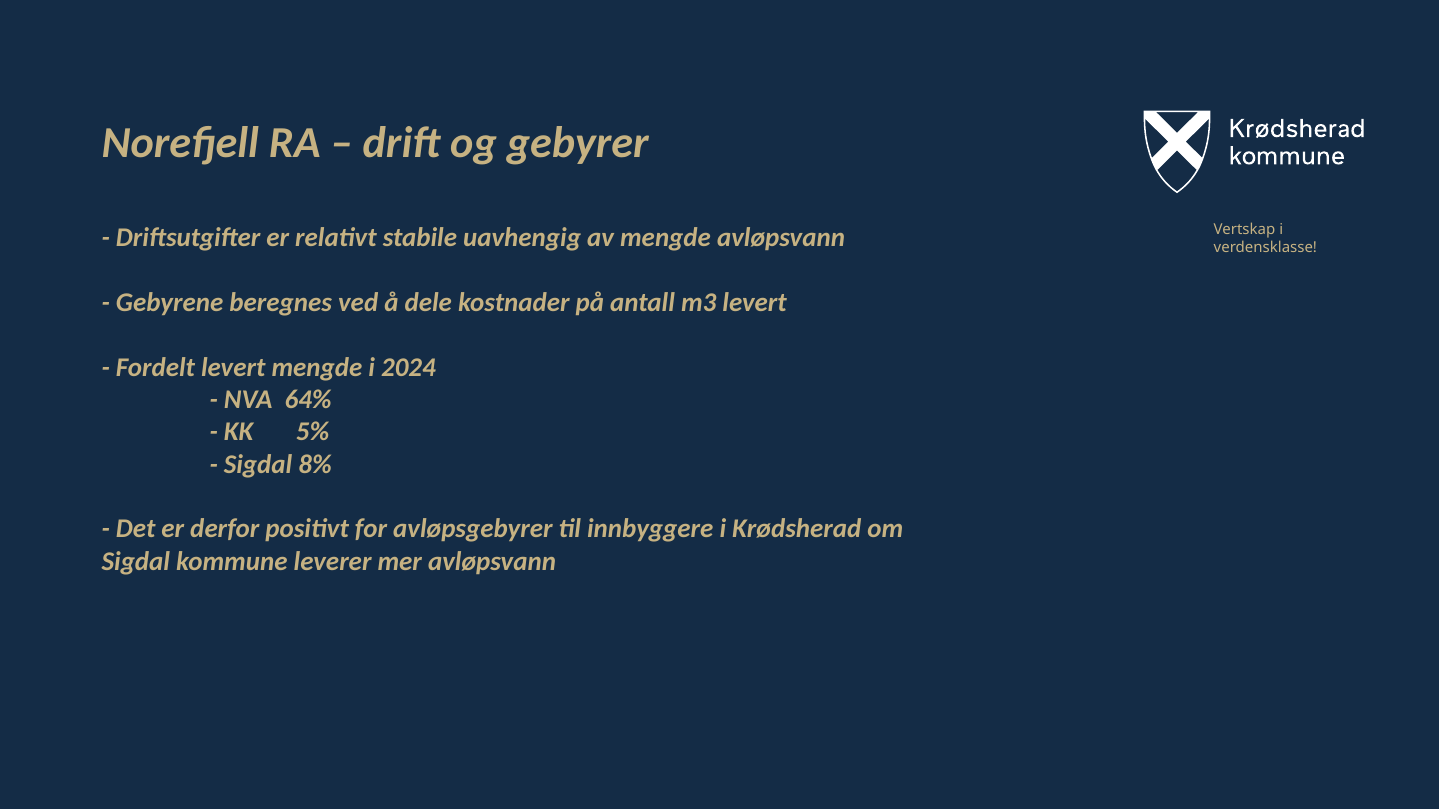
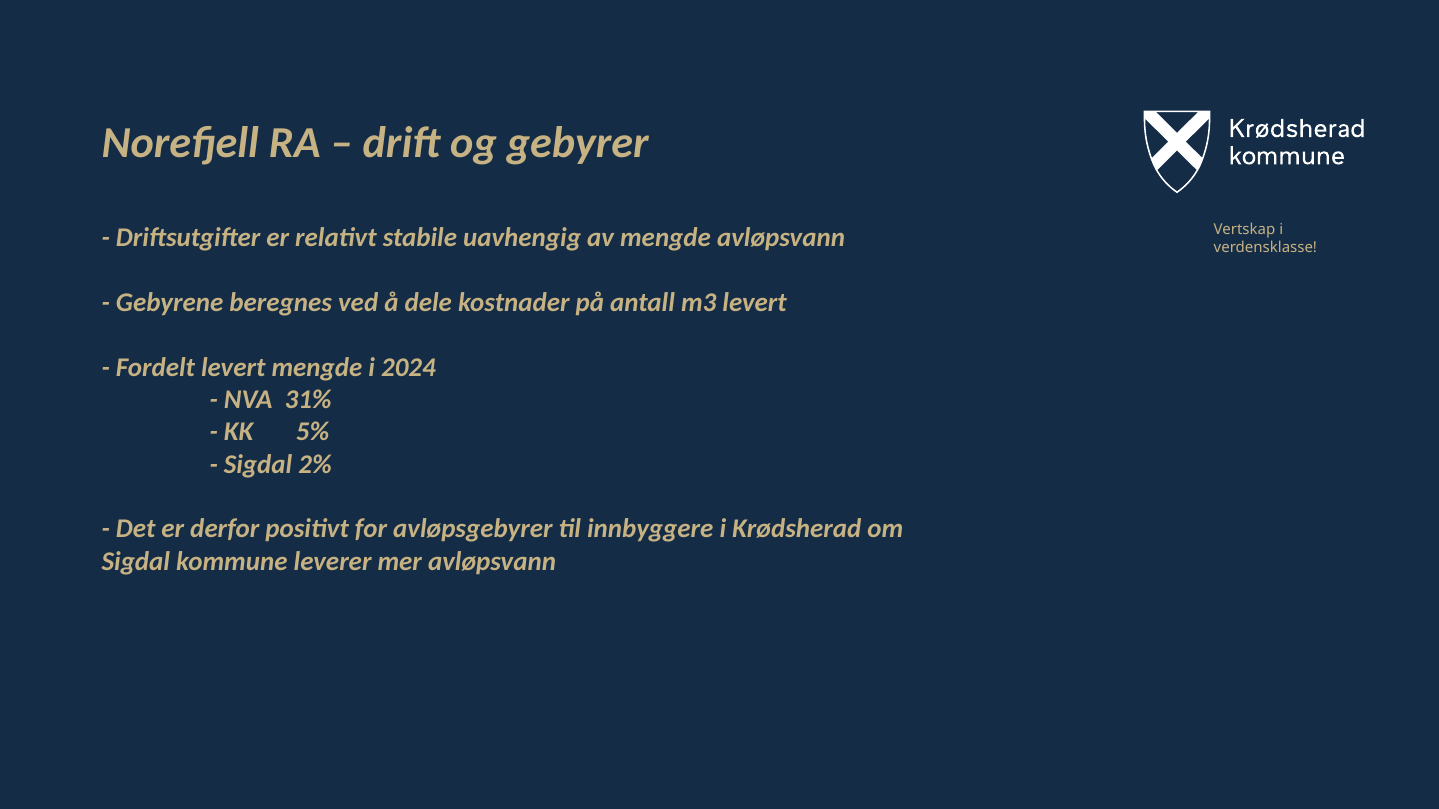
64%: 64% -> 31%
8%: 8% -> 2%
